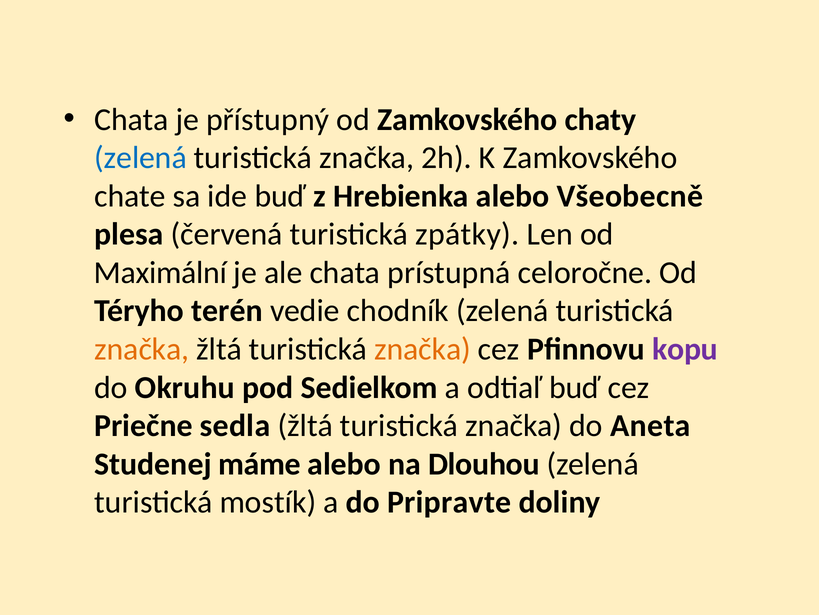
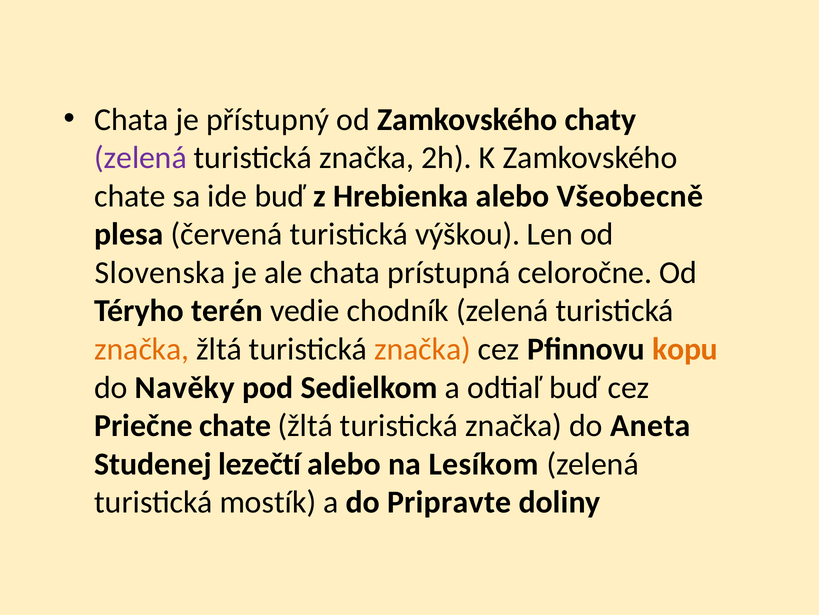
zelená at (141, 158) colour: blue -> purple
zpátky: zpátky -> výškou
Maximální: Maximální -> Slovenska
kopu colour: purple -> orange
Okruhu: Okruhu -> Navěky
Priečne sedla: sedla -> chate
máme: máme -> lezečtí
Dlouhou: Dlouhou -> Lesíkom
